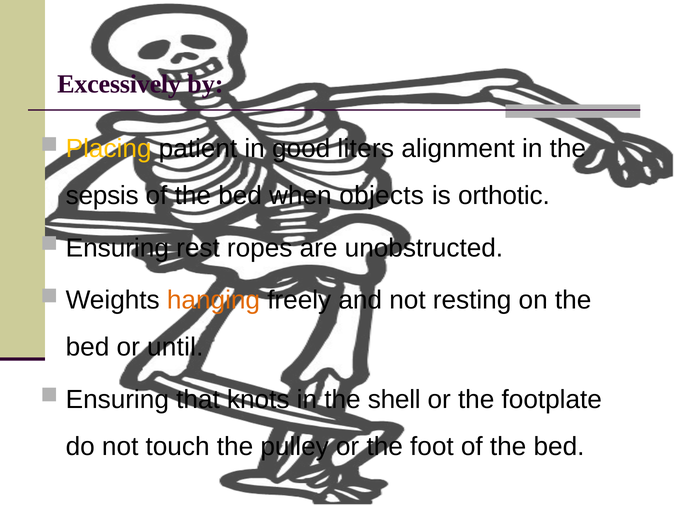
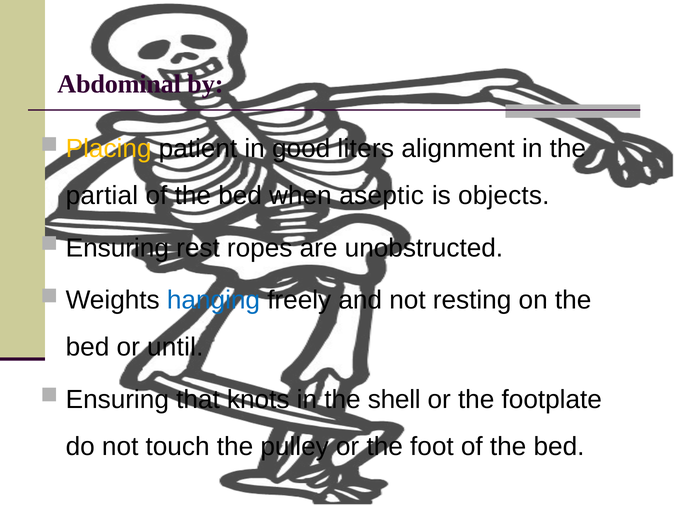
Excessively: Excessively -> Abdominal
sepsis: sepsis -> partial
objects: objects -> aseptic
orthotic: orthotic -> objects
hanging colour: orange -> blue
